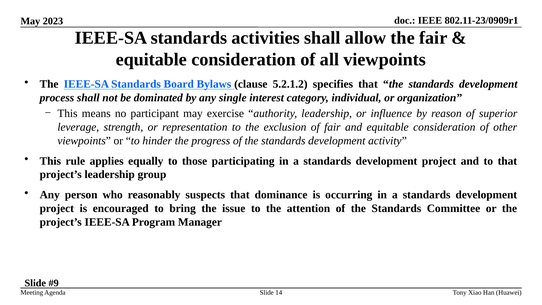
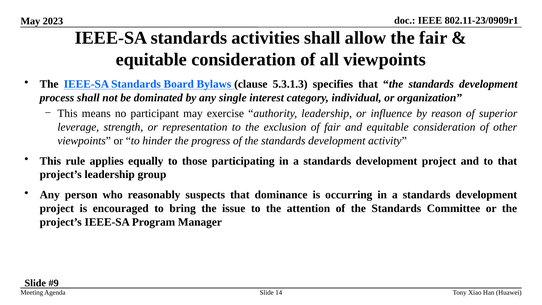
5.2.1.2: 5.2.1.2 -> 5.3.1.3
